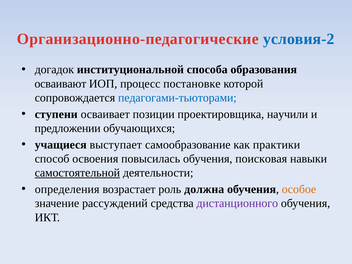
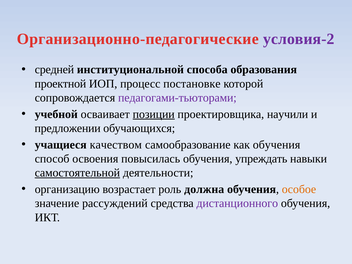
условия-2 colour: blue -> purple
догадок: догадок -> средней
осваивают: осваивают -> проектной
педагогами-тьюторами colour: blue -> purple
ступени: ступени -> учебной
позиции underline: none -> present
выступает: выступает -> качеством
как практики: практики -> обучения
поисковая: поисковая -> упреждать
определения: определения -> организацию
